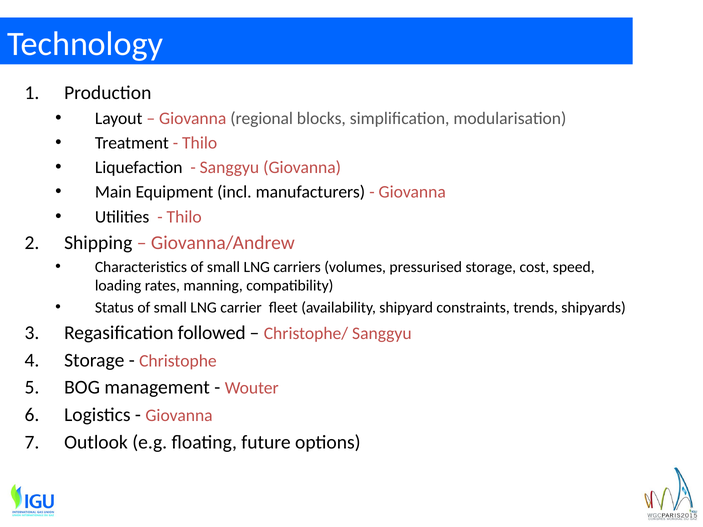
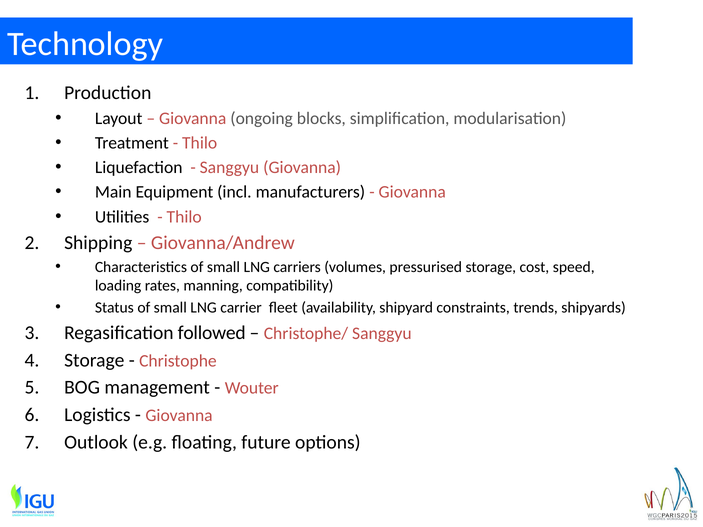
regional: regional -> ongoing
